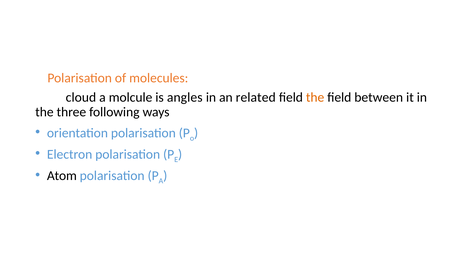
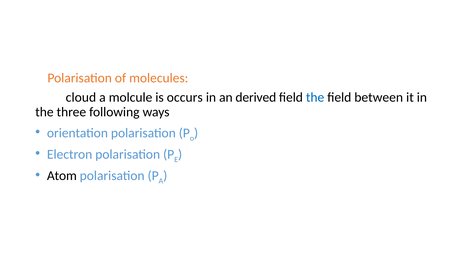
angles: angles -> occurs
related: related -> derived
the at (315, 98) colour: orange -> blue
